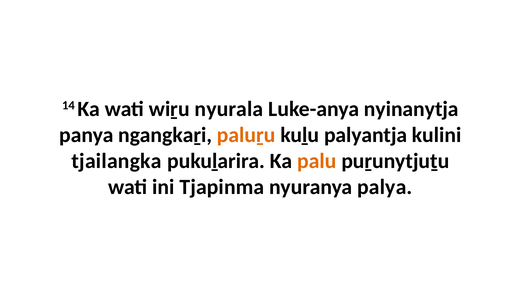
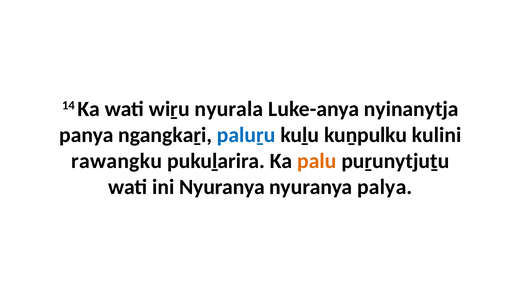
paluṟu colour: orange -> blue
palyantja: palyantja -> kuṉpulku
tjailangka: tjailangka -> rawangku
ini Tjapinma: Tjapinma -> Nyuranya
